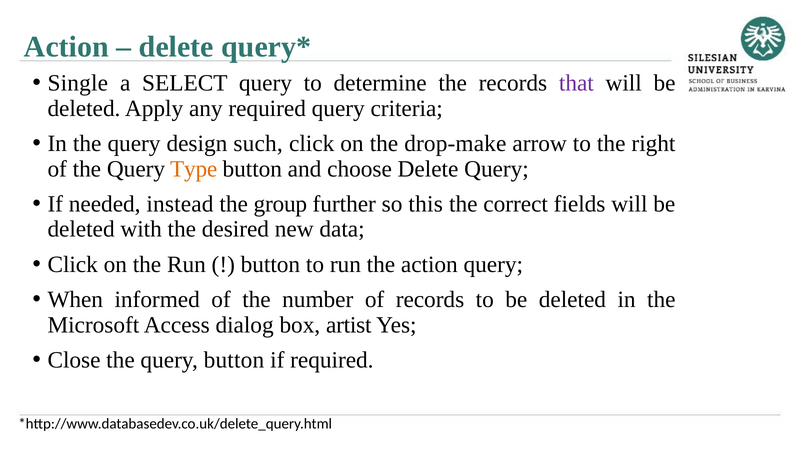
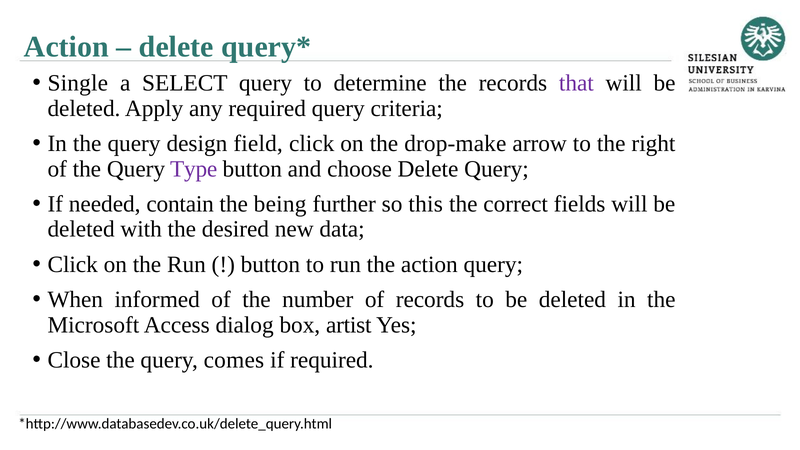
such: such -> field
Type colour: orange -> purple
instead: instead -> contain
group: group -> being
query button: button -> comes
